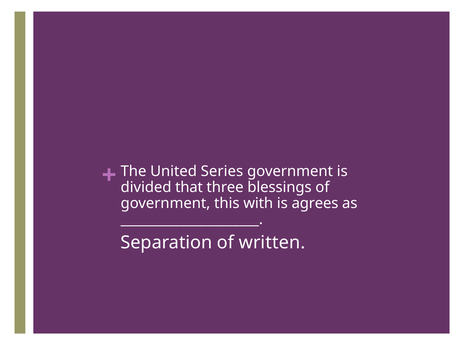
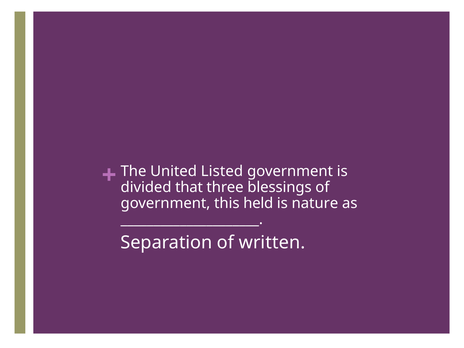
Series: Series -> Listed
with: with -> held
agrees: agrees -> nature
